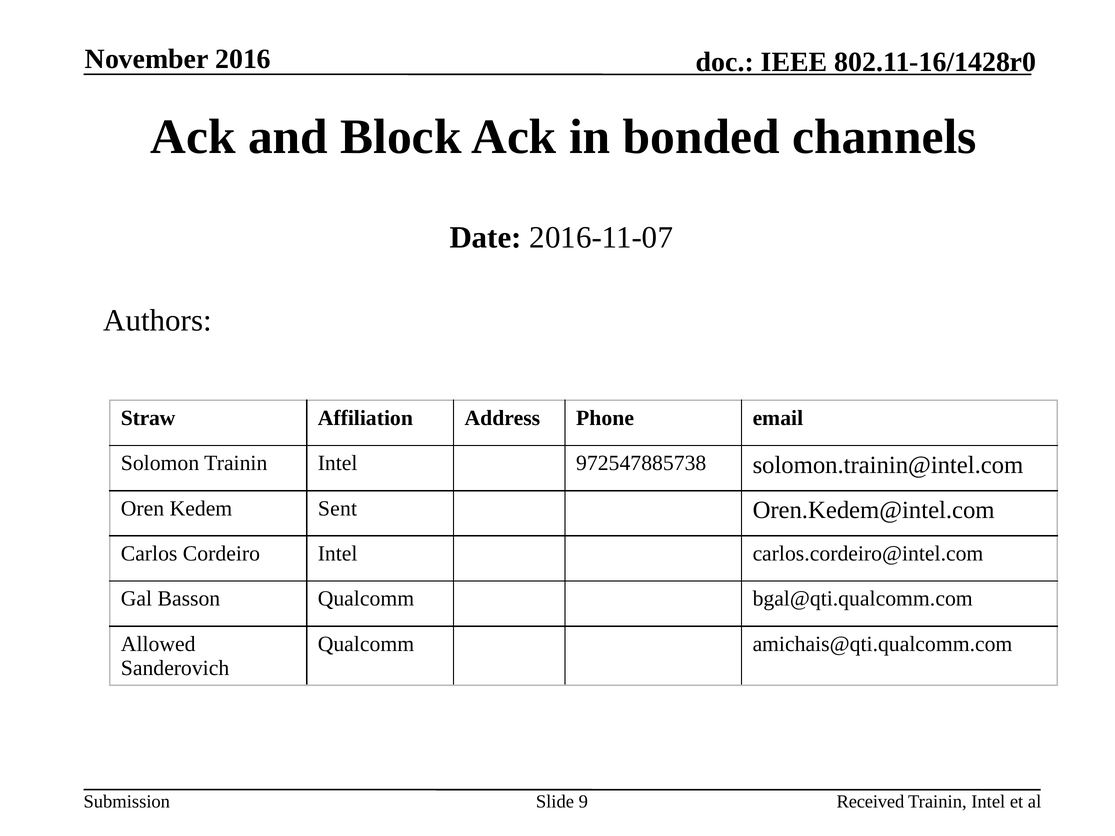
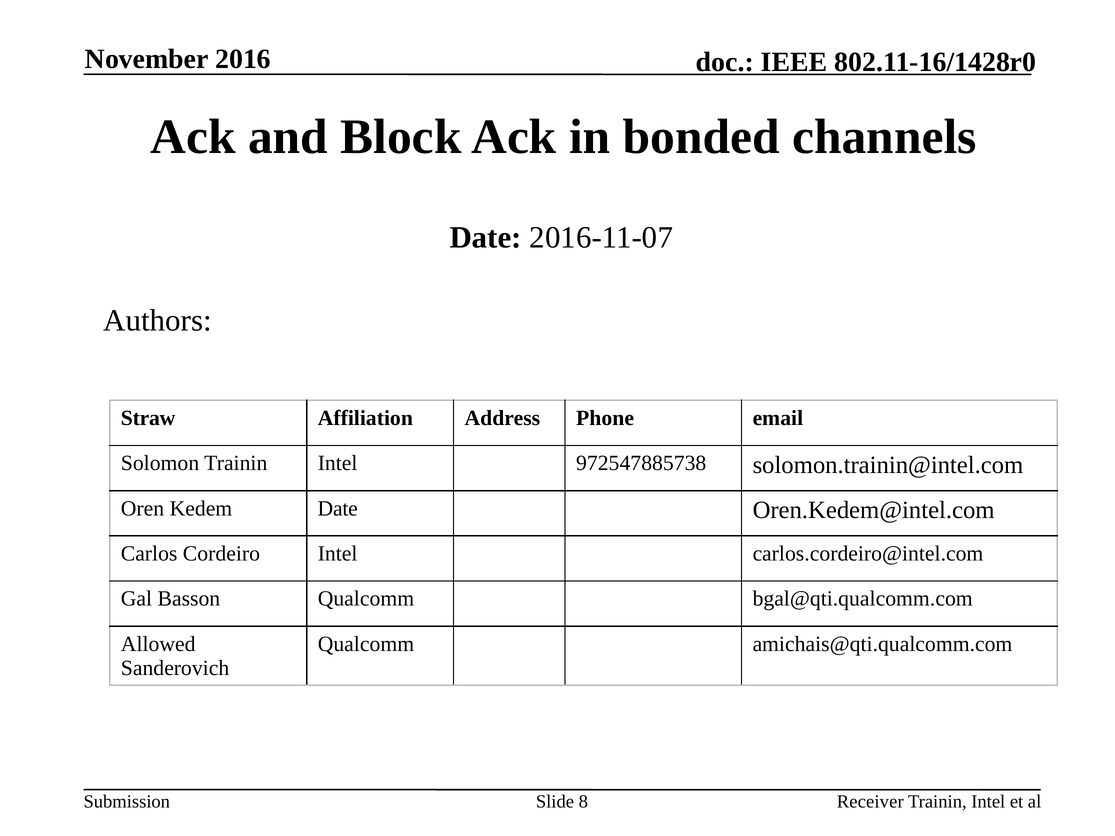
Kedem Sent: Sent -> Date
9: 9 -> 8
Received: Received -> Receiver
